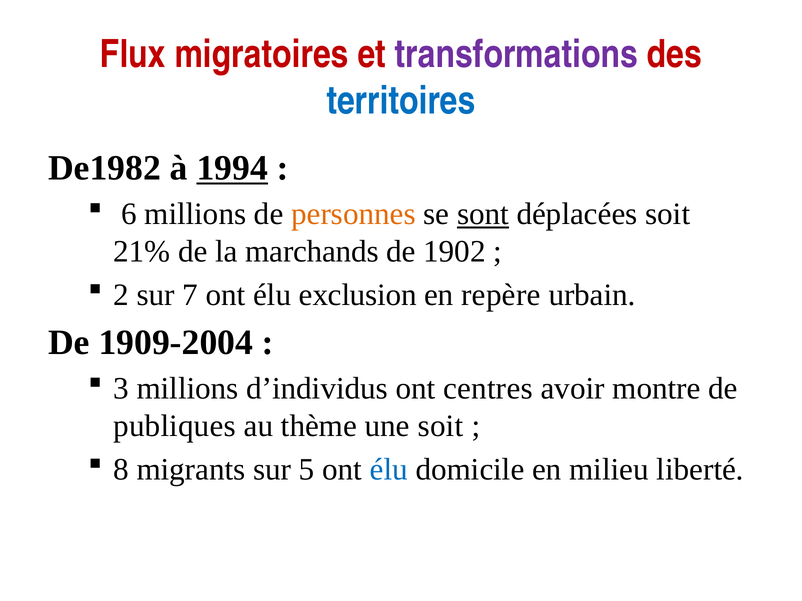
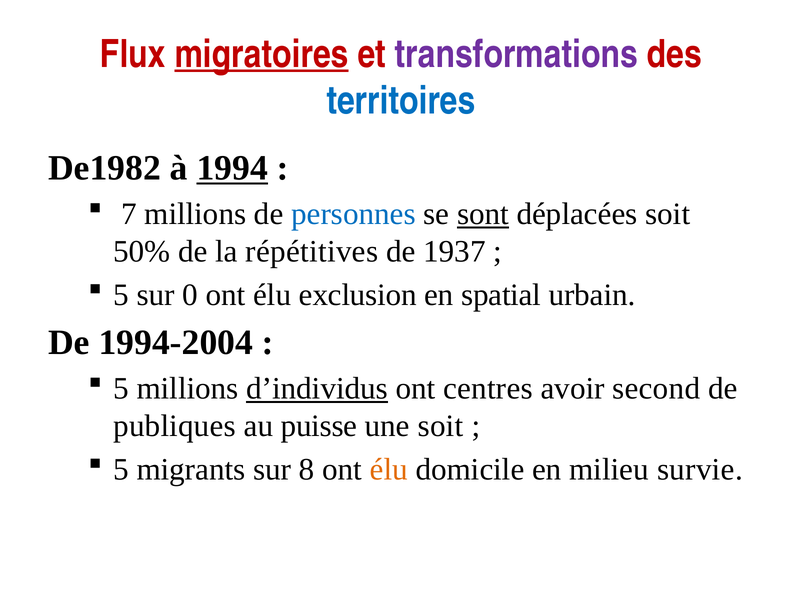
migratoires underline: none -> present
6: 6 -> 7
personnes colour: orange -> blue
21%: 21% -> 50%
marchands: marchands -> répétitives
1902: 1902 -> 1937
2 at (121, 295): 2 -> 5
7: 7 -> 0
repère: repère -> spatial
1909-2004: 1909-2004 -> 1994-2004
3 at (121, 389): 3 -> 5
d’individus underline: none -> present
montre: montre -> second
thème: thème -> puisse
8 at (121, 470): 8 -> 5
5: 5 -> 8
élu at (389, 470) colour: blue -> orange
liberté: liberté -> survie
